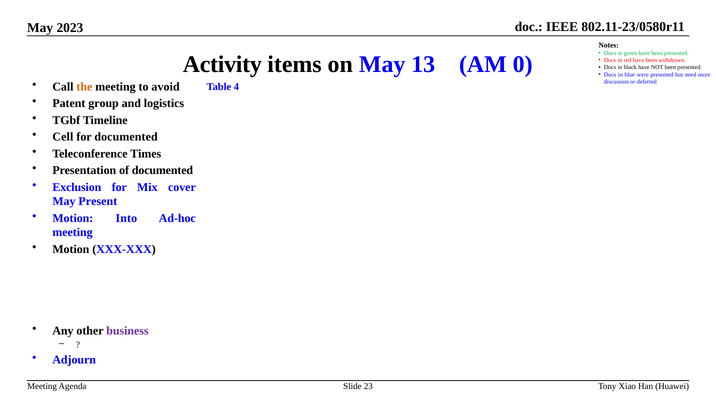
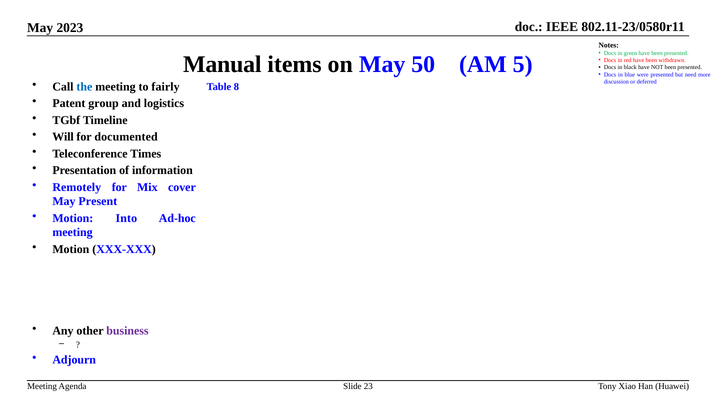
Activity: Activity -> Manual
13: 13 -> 50
0: 0 -> 5
the colour: orange -> blue
avoid: avoid -> fairly
4: 4 -> 8
Cell: Cell -> Will
of documented: documented -> information
Exclusion: Exclusion -> Remotely
